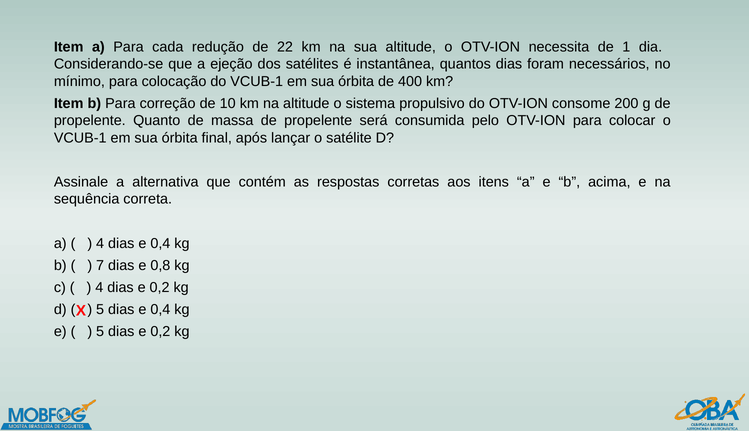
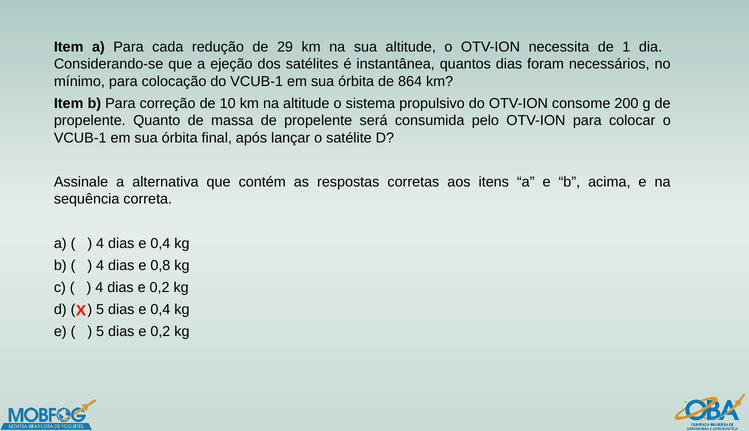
22: 22 -> 29
400: 400 -> 864
7 at (100, 266): 7 -> 4
